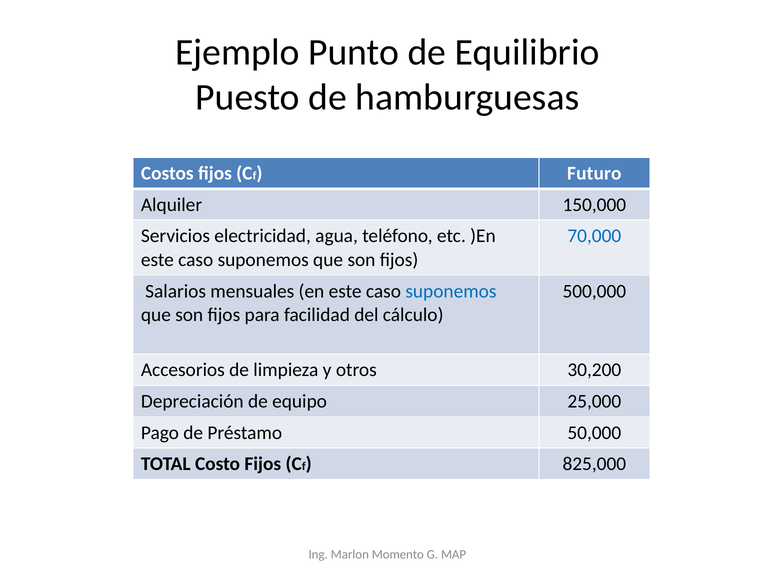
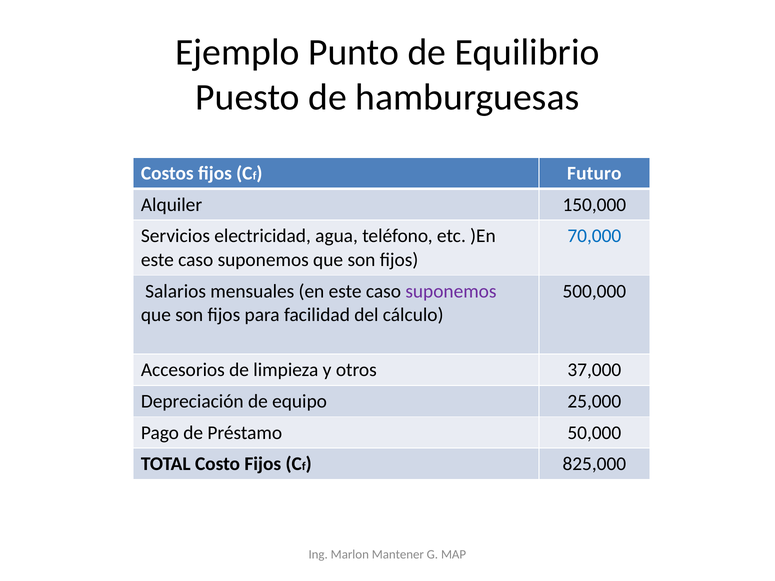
suponemos at (451, 291) colour: blue -> purple
30,200: 30,200 -> 37,000
Momento: Momento -> Mantener
